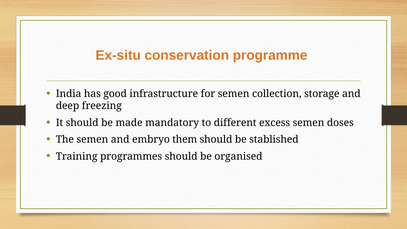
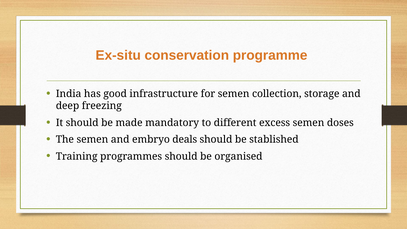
them: them -> deals
